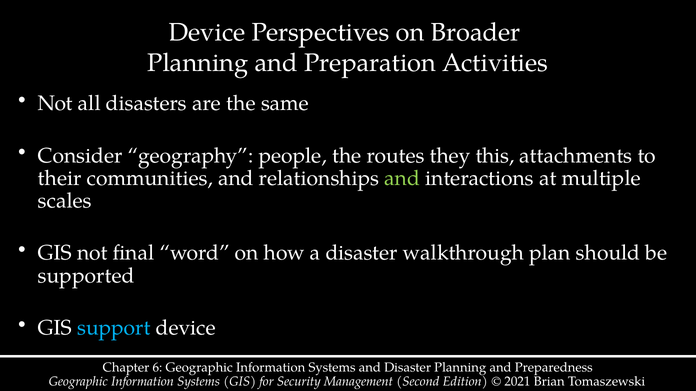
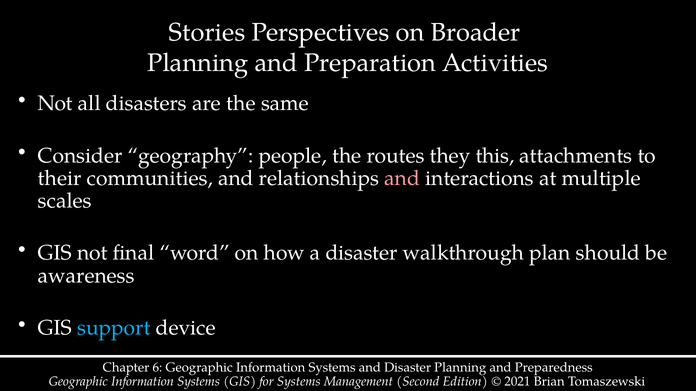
Device at (207, 33): Device -> Stories
and at (402, 179) colour: light green -> pink
supported: supported -> awareness
Security at (299, 382): Security -> Systems
